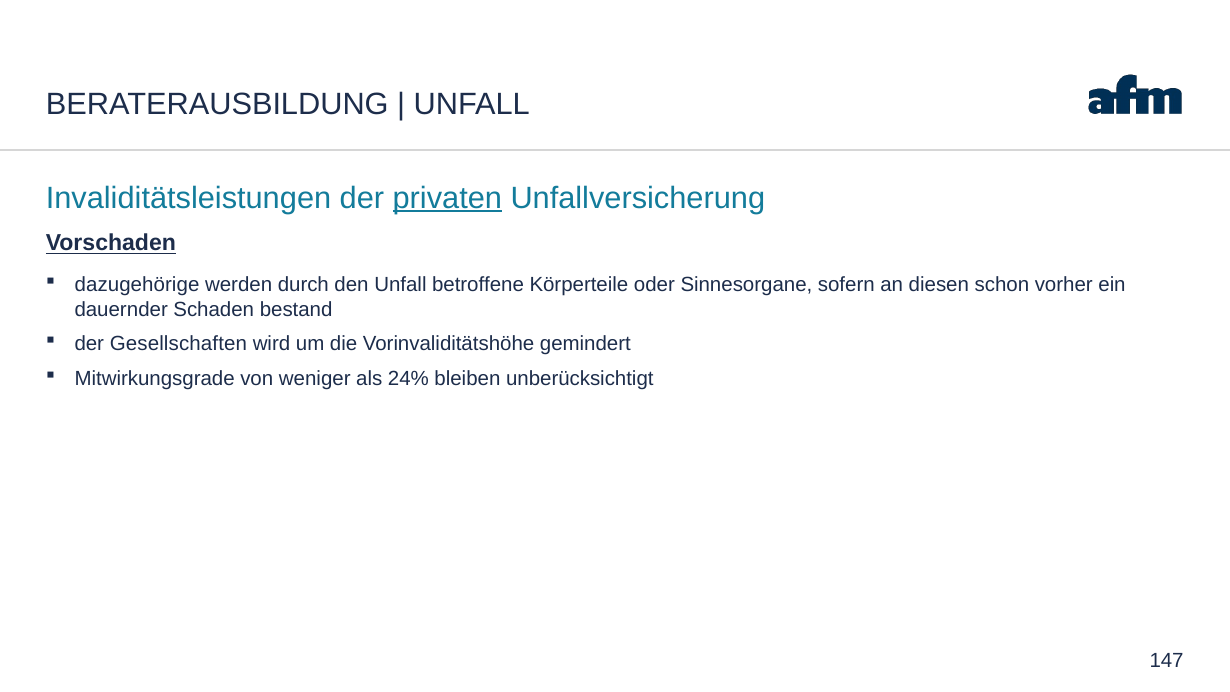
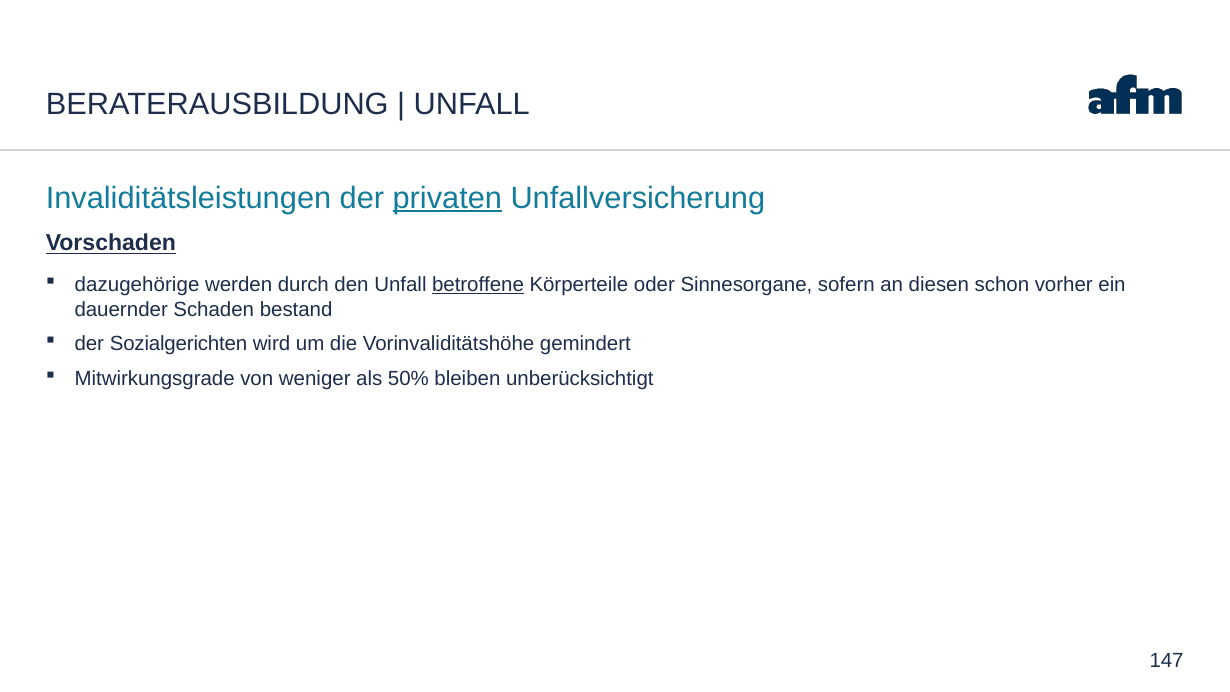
betroffene underline: none -> present
Gesellschaften: Gesellschaften -> Sozialgerichten
24%: 24% -> 50%
